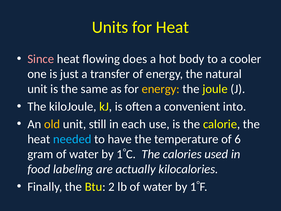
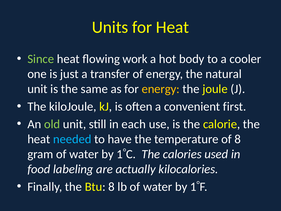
Since colour: pink -> light green
does: does -> work
into: into -> first
old colour: yellow -> light green
of 6: 6 -> 8
Btu 2: 2 -> 8
